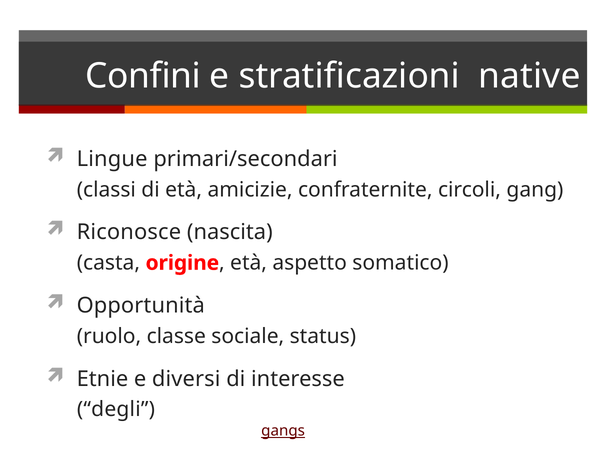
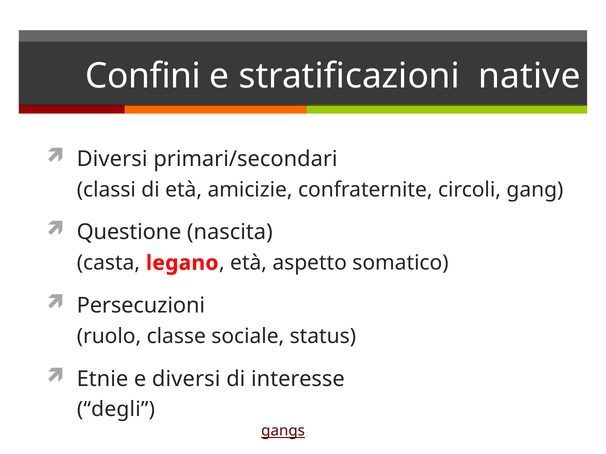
Lingue at (112, 159): Lingue -> Diversi
Riconosce: Riconosce -> Questione
origine: origine -> legano
Opportunità: Opportunità -> Persecuzioni
